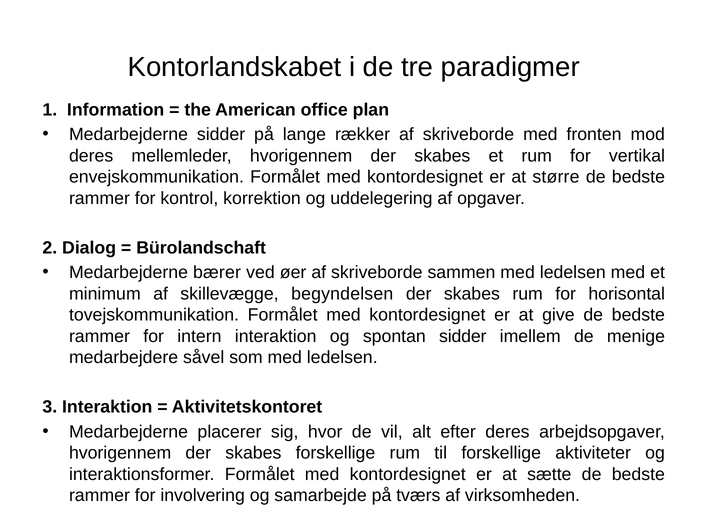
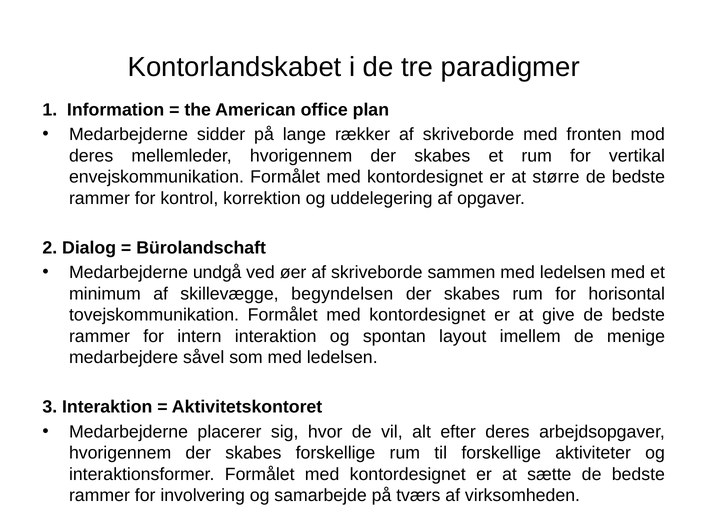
bærer: bærer -> undgå
spontan sidder: sidder -> layout
